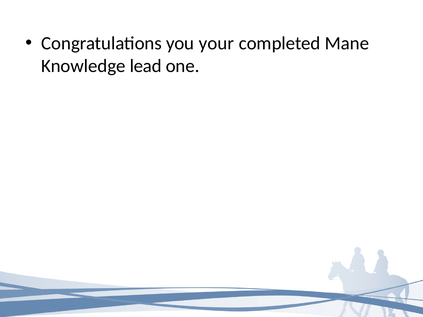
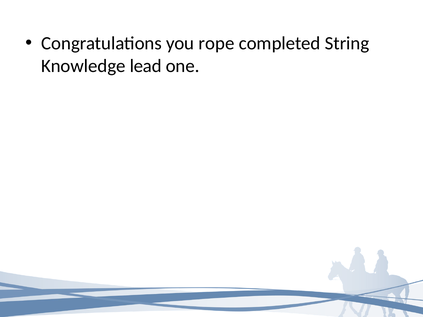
your: your -> rope
Mane: Mane -> String
